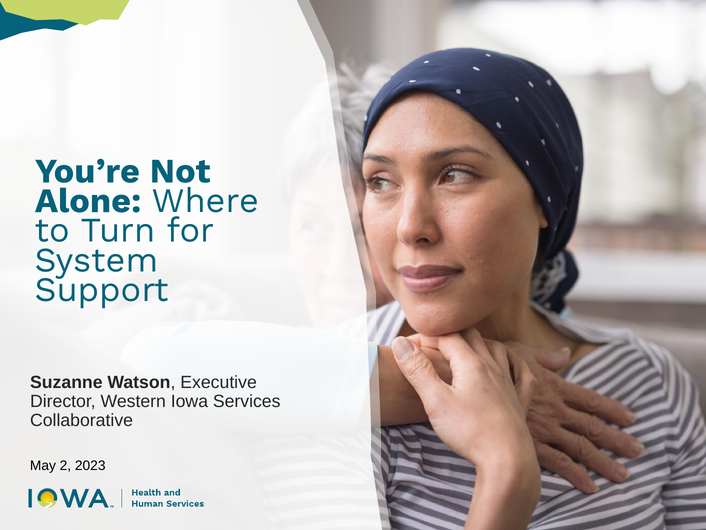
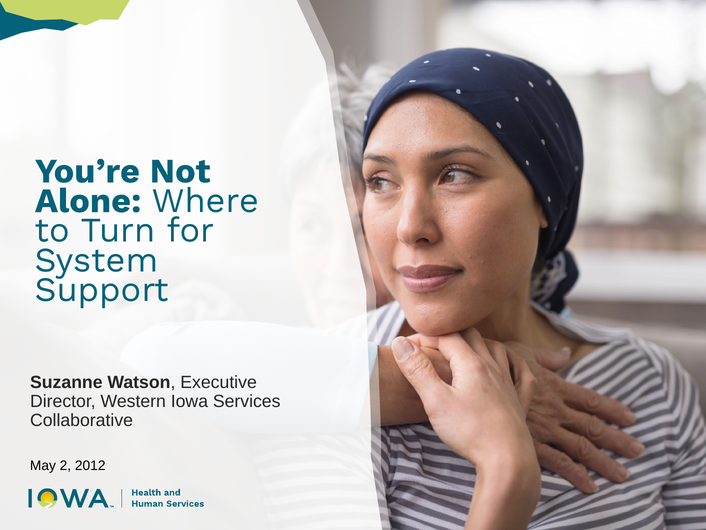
2023: 2023 -> 2012
